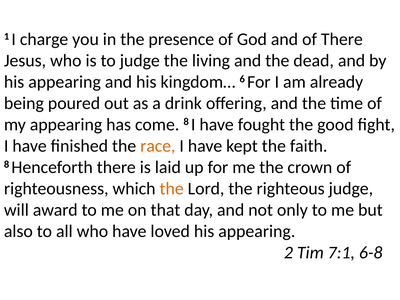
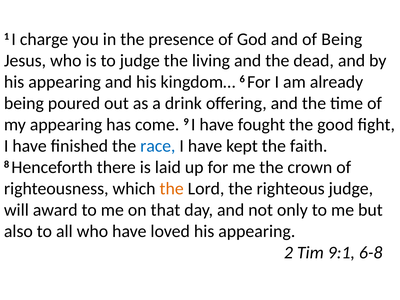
of There: There -> Being
come 8: 8 -> 9
race colour: orange -> blue
7:1: 7:1 -> 9:1
